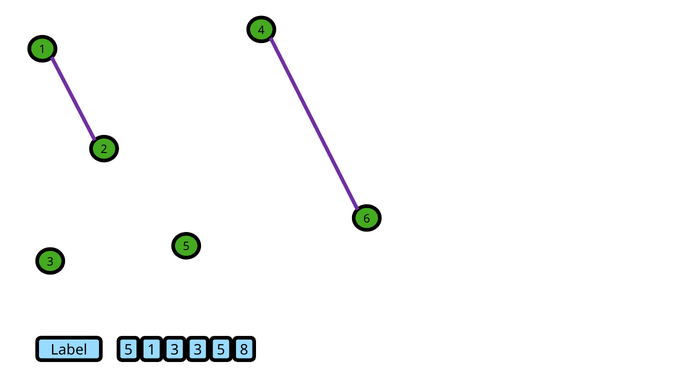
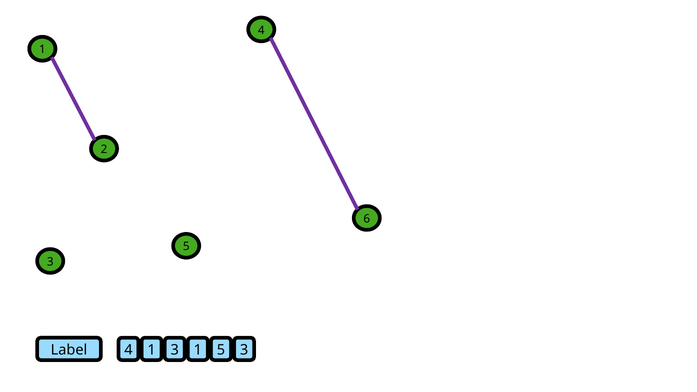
Label 5: 5 -> 4
1 3 3: 3 -> 1
5 8: 8 -> 3
